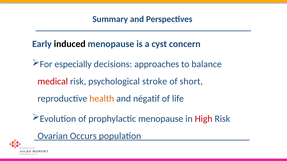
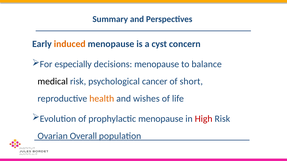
induced colour: black -> orange
decisions approaches: approaches -> menopause
medical colour: red -> black
stroke: stroke -> cancer
négatif: négatif -> wishes
Occurs: Occurs -> Overall
